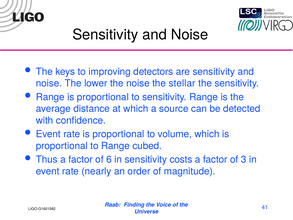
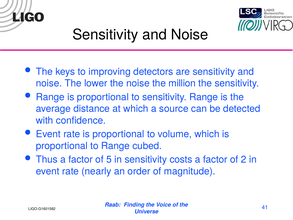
stellar: stellar -> million
6: 6 -> 5
3: 3 -> 2
